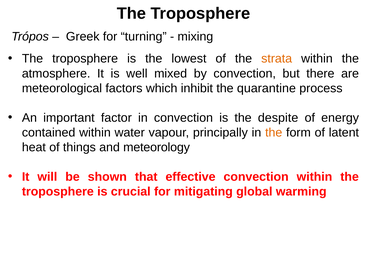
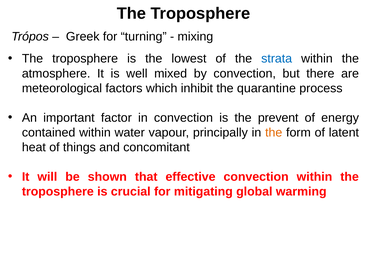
strata colour: orange -> blue
despite: despite -> prevent
meteorology: meteorology -> concomitant
